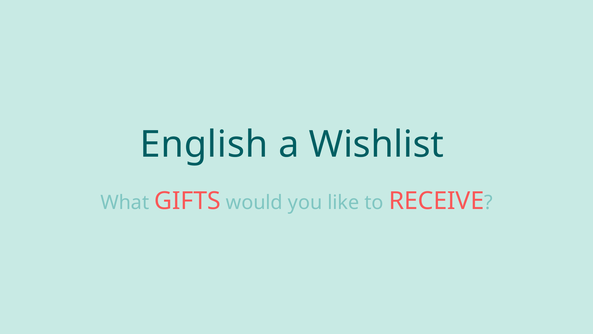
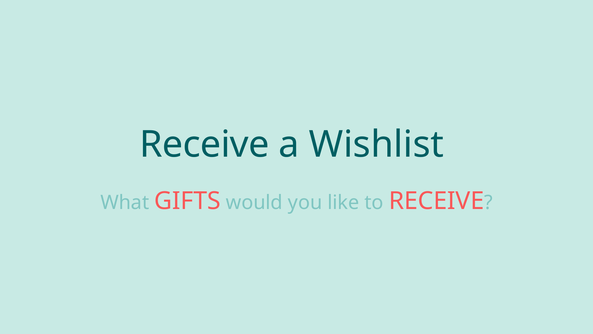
English at (204, 144): English -> Receive
